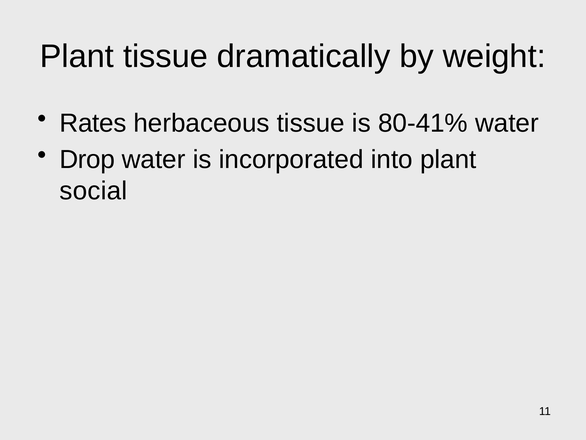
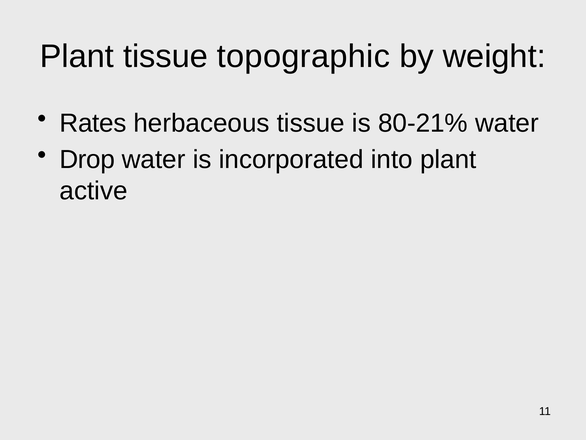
dramatically: dramatically -> topographic
80-41%: 80-41% -> 80-21%
social: social -> active
